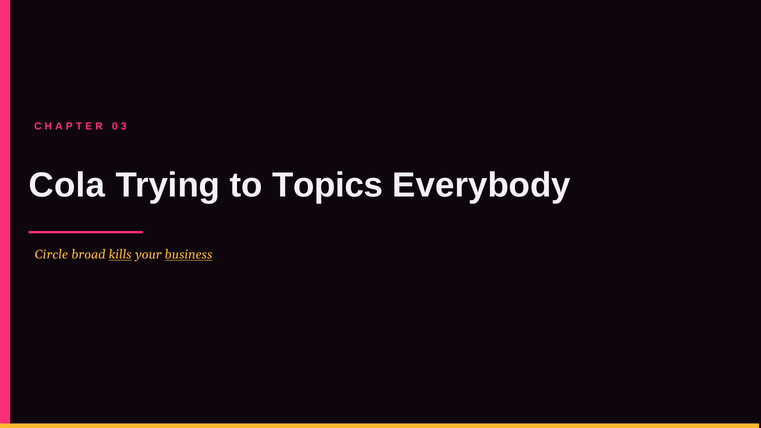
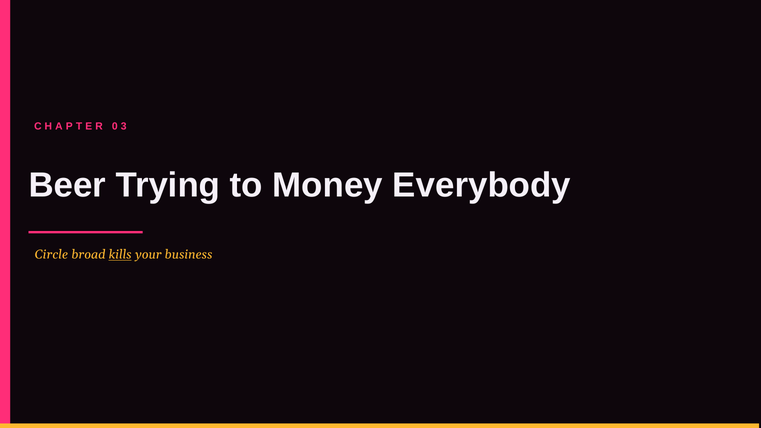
Cola: Cola -> Beer
Topics: Topics -> Money
business underline: present -> none
